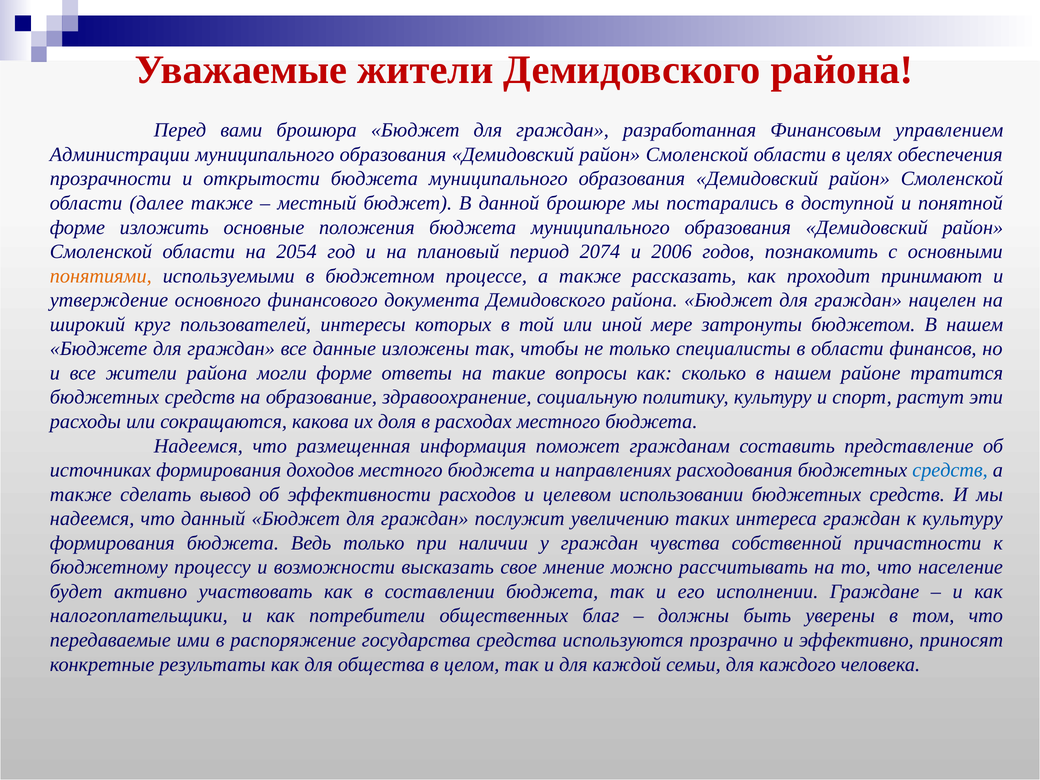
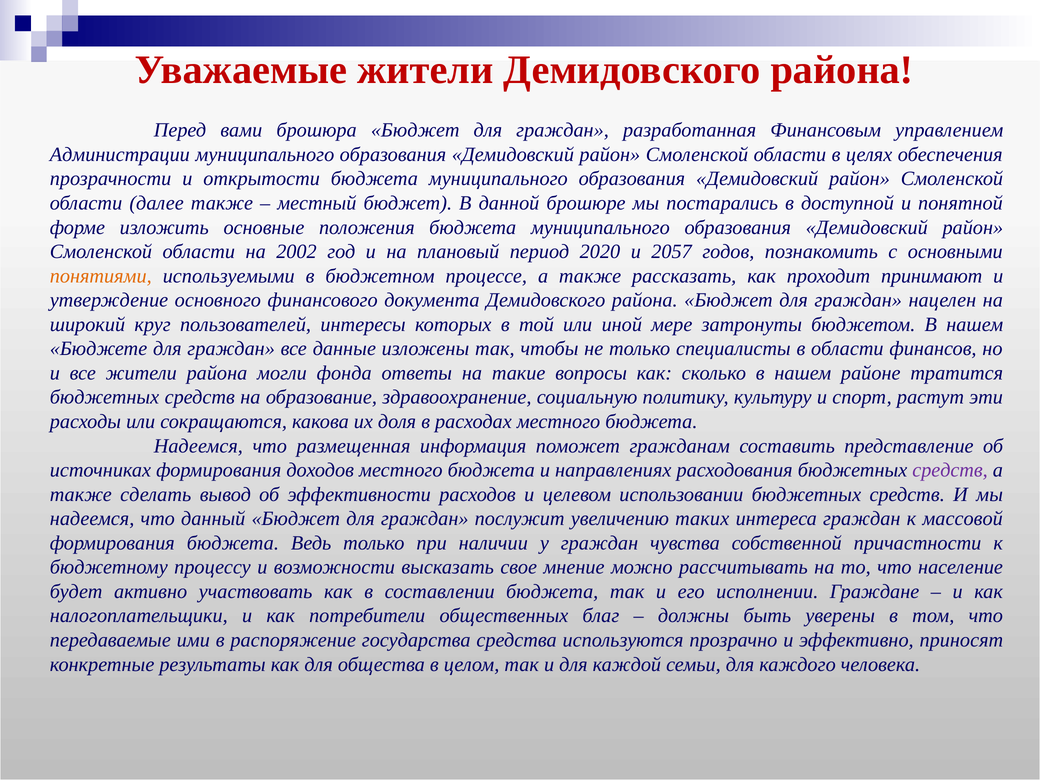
2054: 2054 -> 2002
2074: 2074 -> 2020
2006: 2006 -> 2057
могли форме: форме -> фонда
средств at (950, 470) colour: blue -> purple
к культуру: культуру -> массовой
